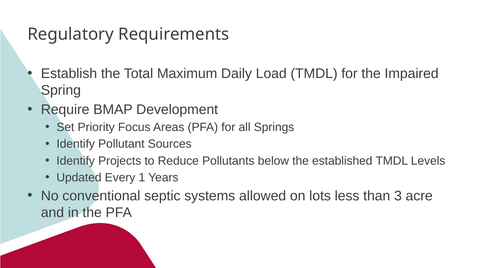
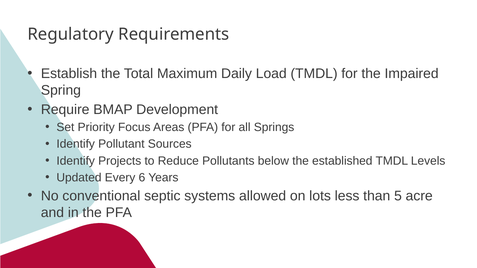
1: 1 -> 6
3: 3 -> 5
